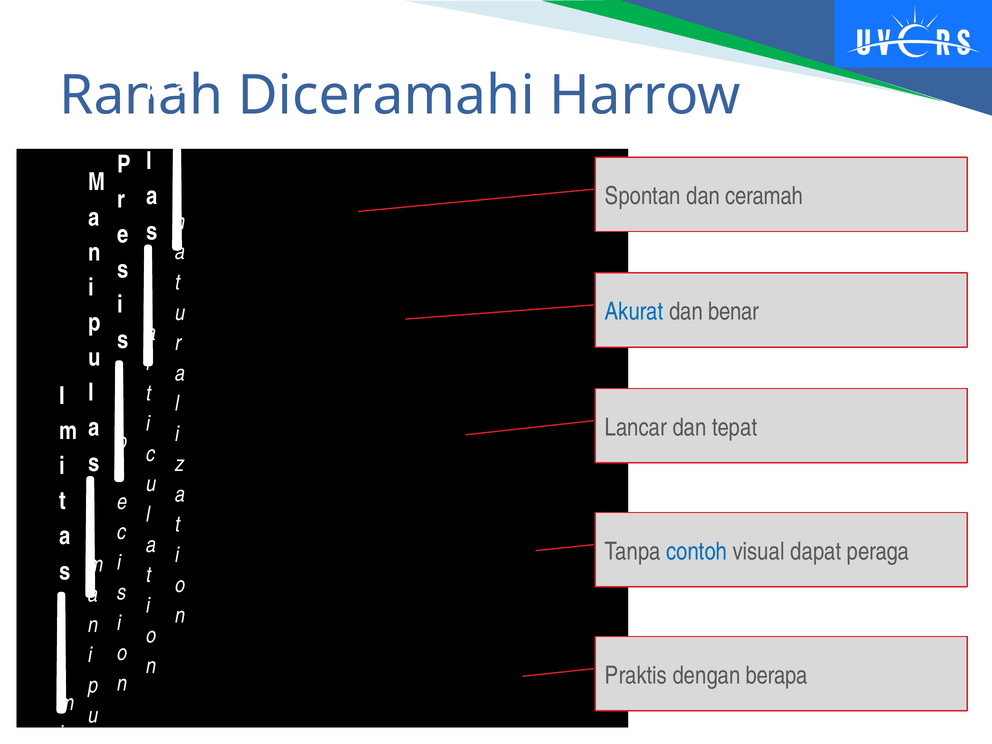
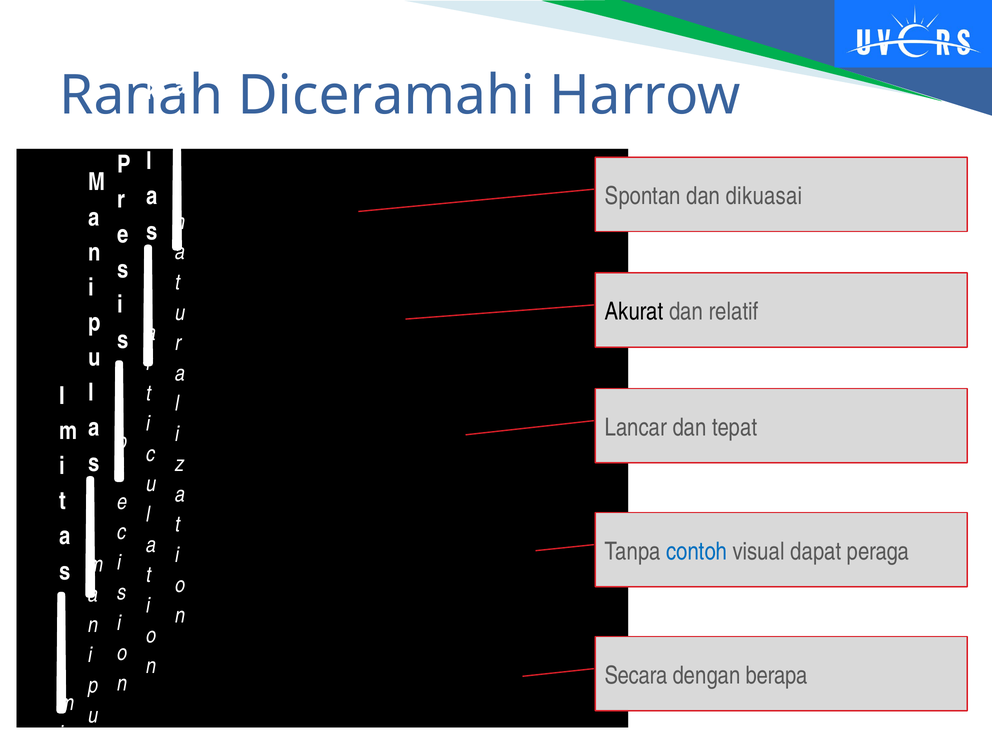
ceramah: ceramah -> dikuasai
Akurat colour: blue -> black
benar: benar -> relatif
Praktis: Praktis -> Secara
